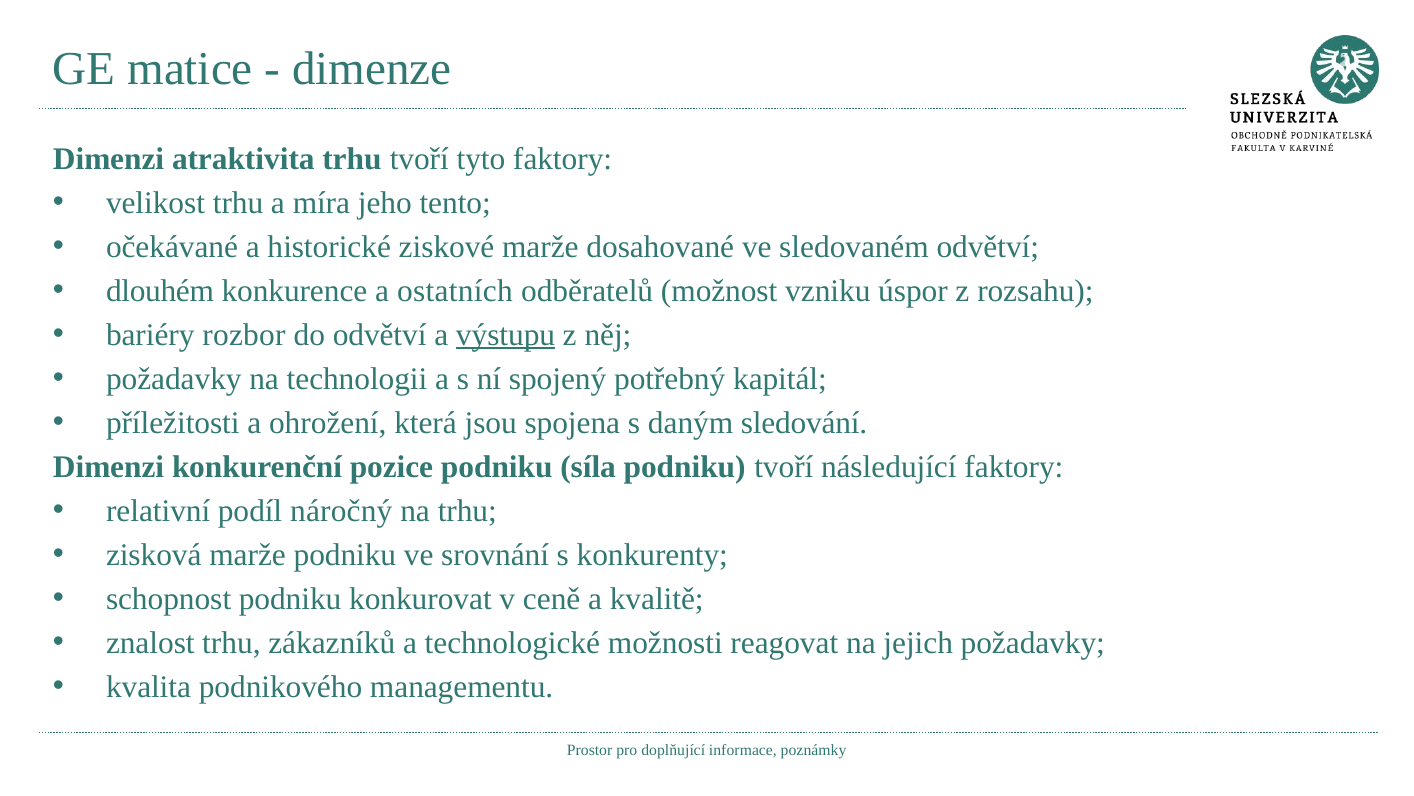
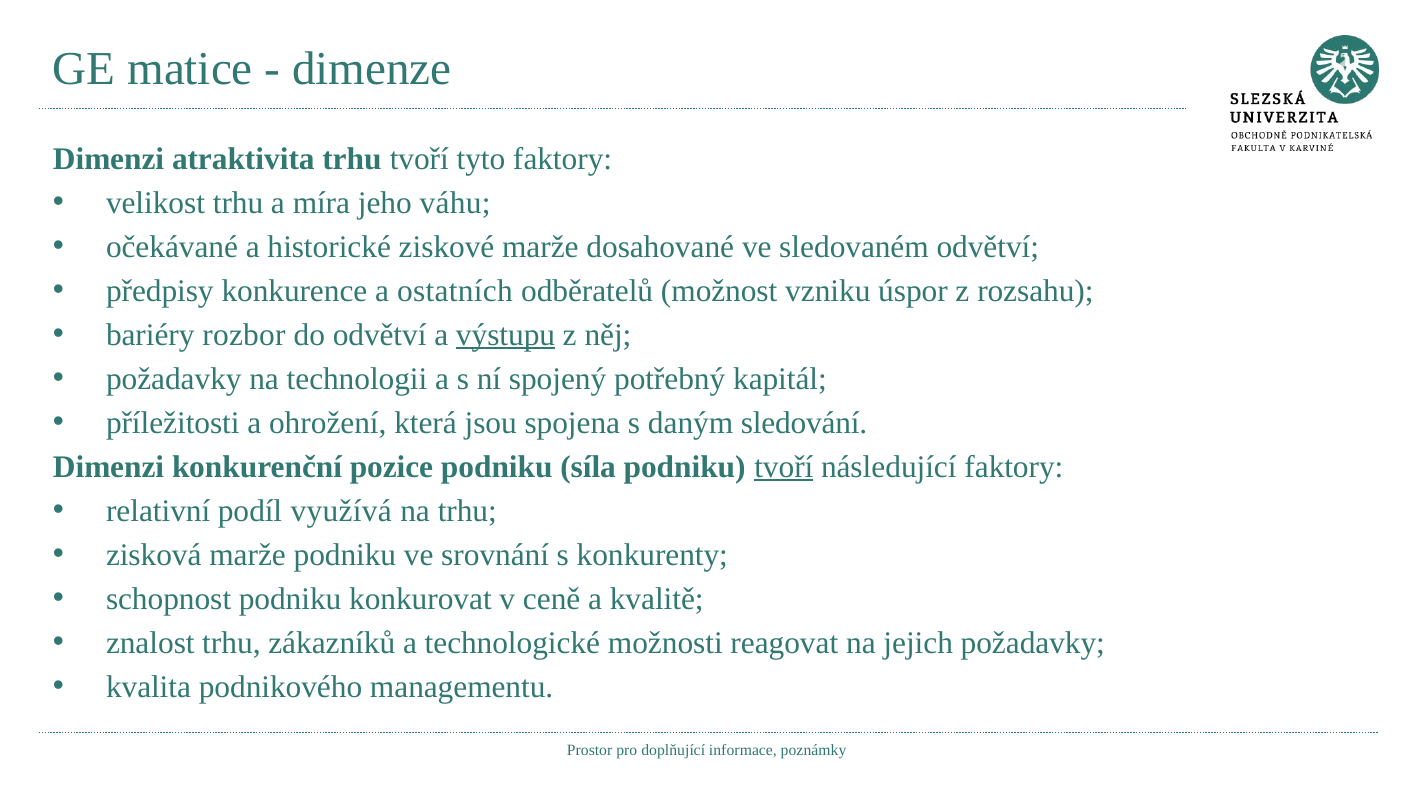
tento: tento -> váhu
dlouhém: dlouhém -> předpisy
tvoří at (784, 466) underline: none -> present
náročný: náročný -> využívá
